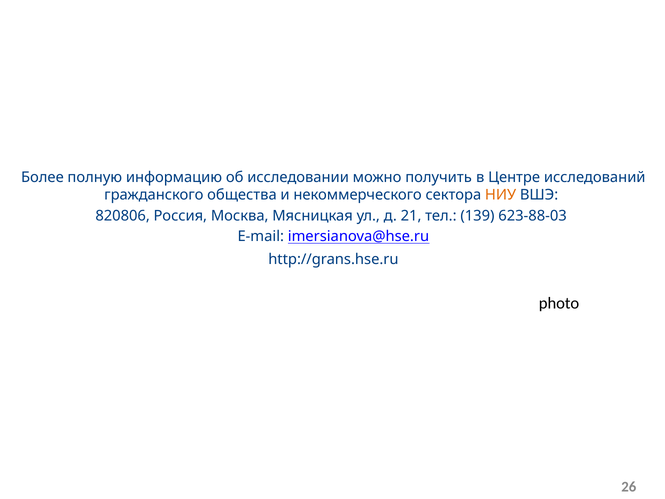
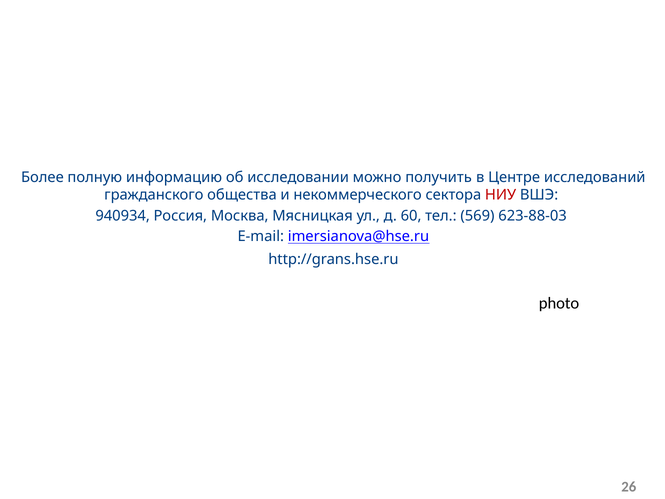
НИУ colour: orange -> red
820806: 820806 -> 940934
21: 21 -> 60
139: 139 -> 569
